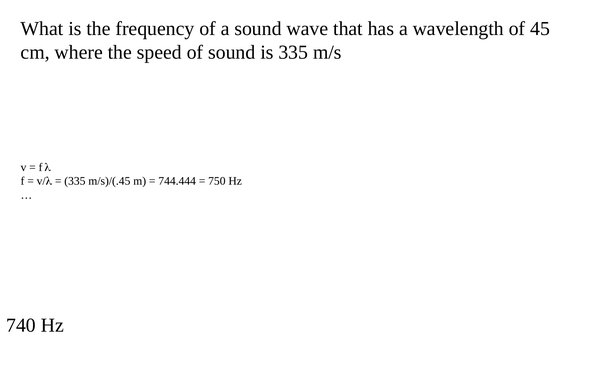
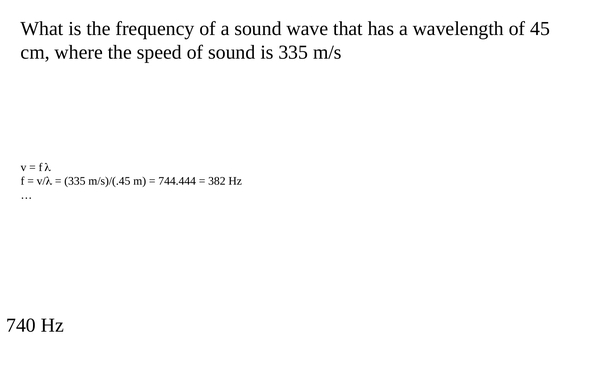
750: 750 -> 382
